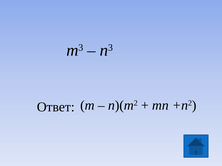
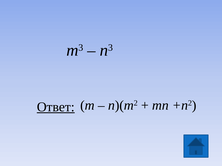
Ответ underline: none -> present
